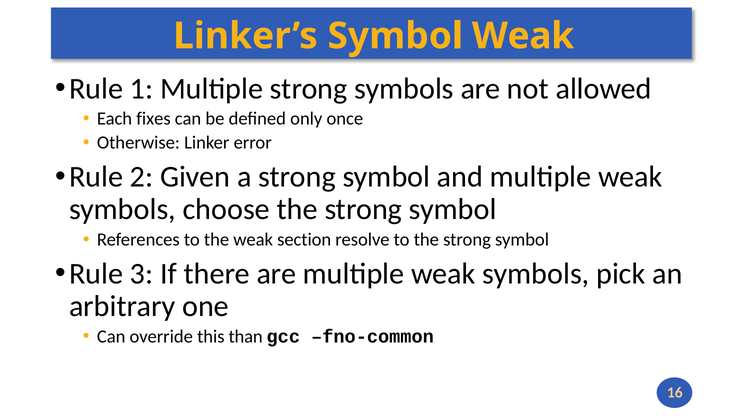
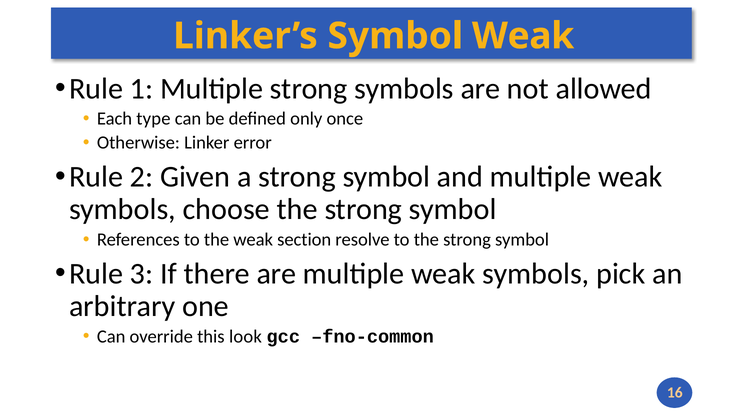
fixes: fixes -> type
than: than -> look
